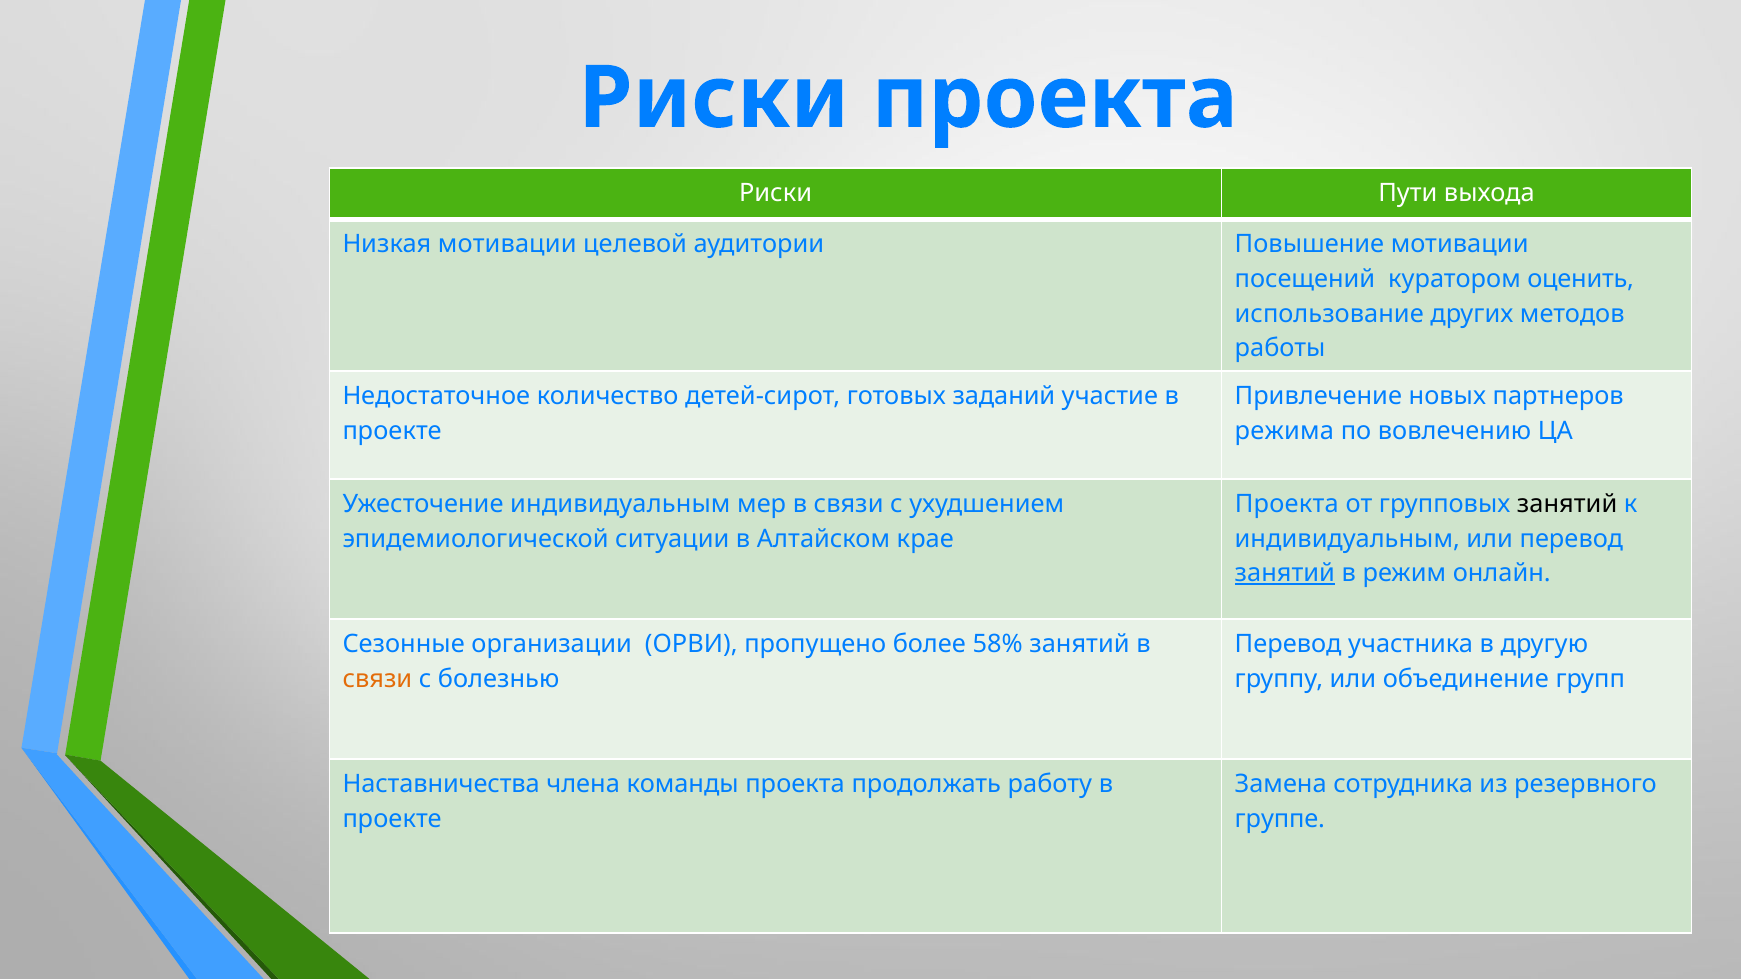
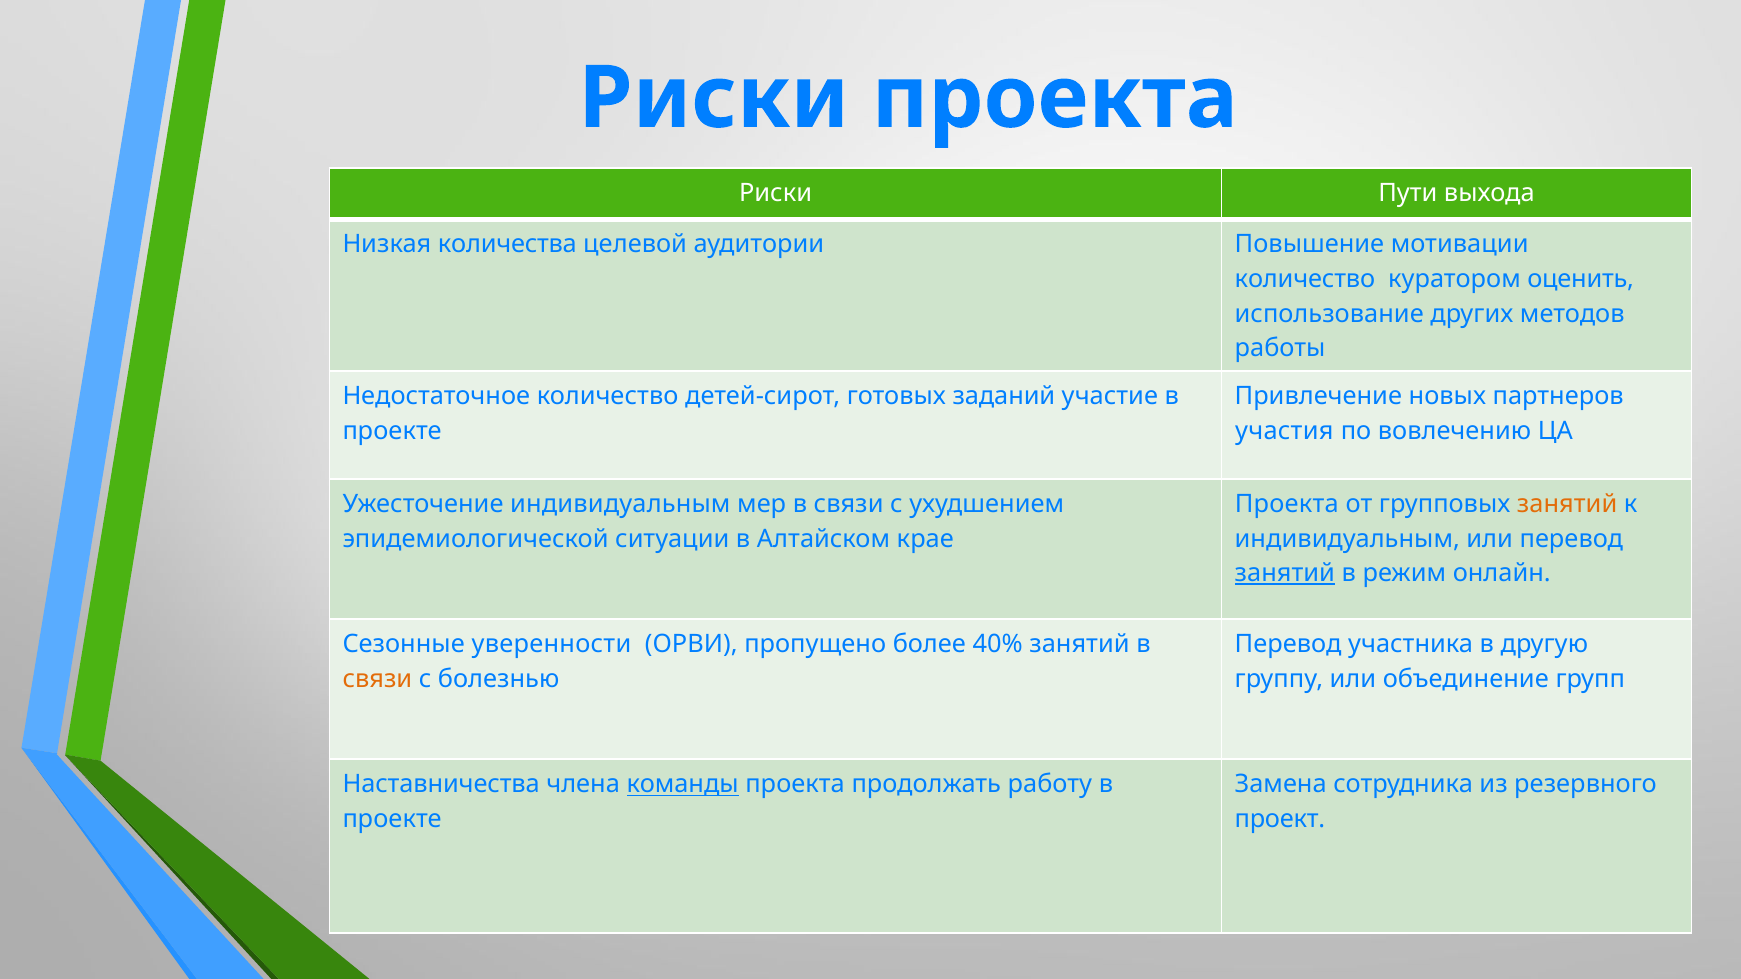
Низкая мотивации: мотивации -> количества
посещений at (1305, 279): посещений -> количество
режима: режима -> участия
занятий at (1567, 504) colour: black -> orange
организации: организации -> уверенности
58%: 58% -> 40%
команды underline: none -> present
группе: группе -> проект
